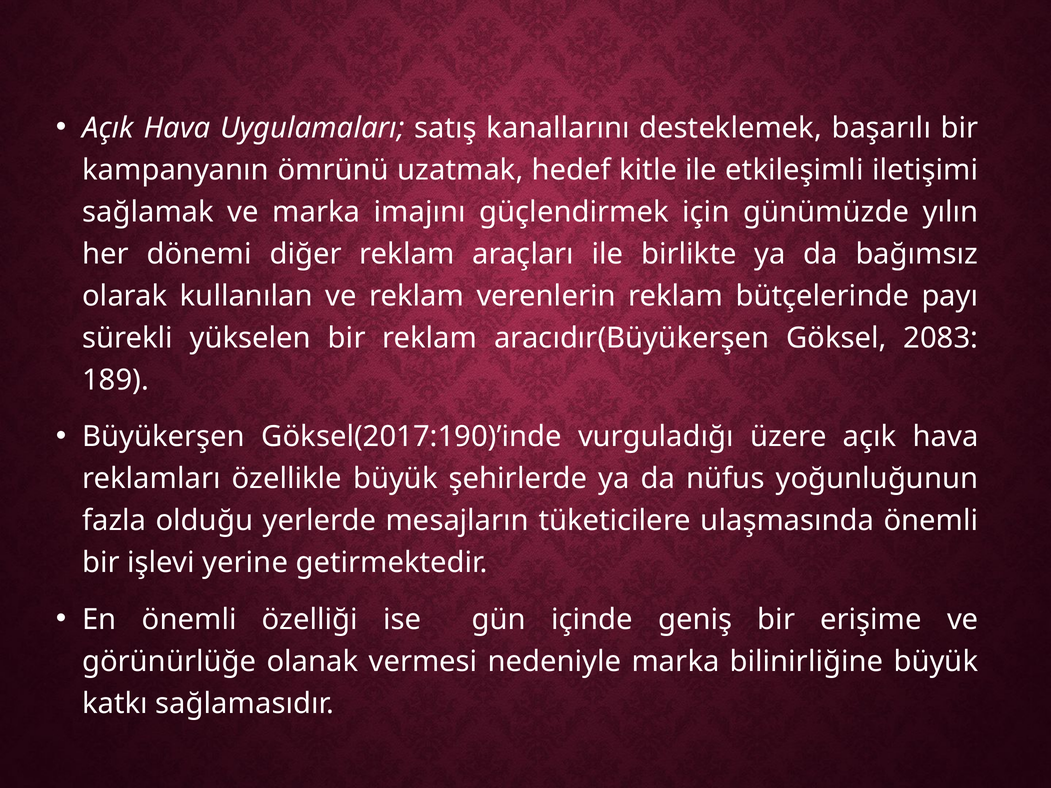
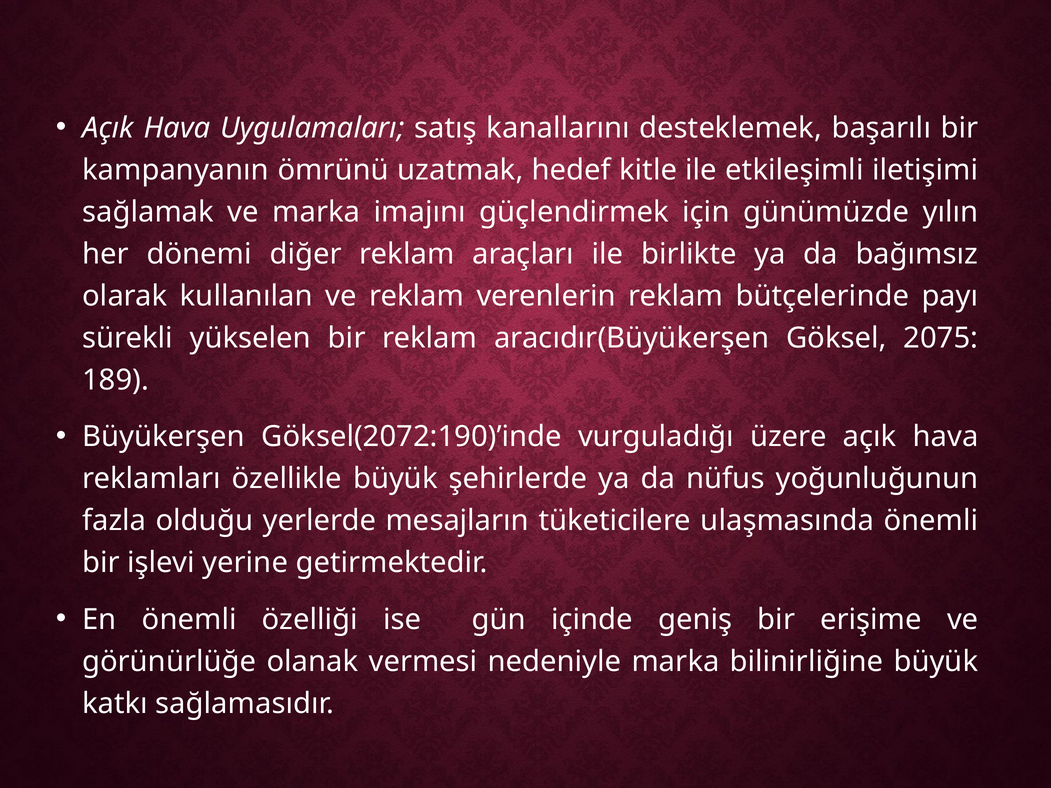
2083: 2083 -> 2075
Göksel(2017:190)’inde: Göksel(2017:190)’inde -> Göksel(2072:190)’inde
